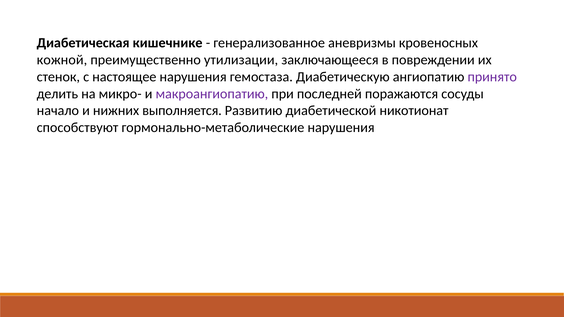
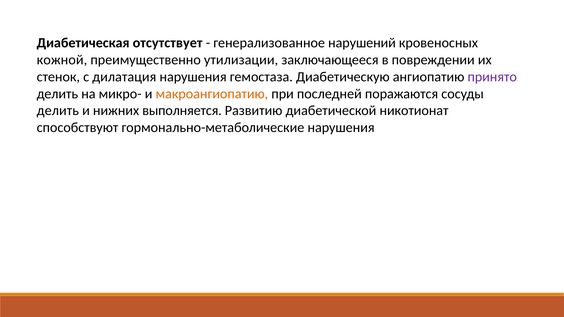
кишечнике: кишечнике -> отсутствует
аневризмы: аневризмы -> нарушений
настоящее: настоящее -> дилатация
макроангиопатию colour: purple -> orange
начало at (58, 111): начало -> делить
